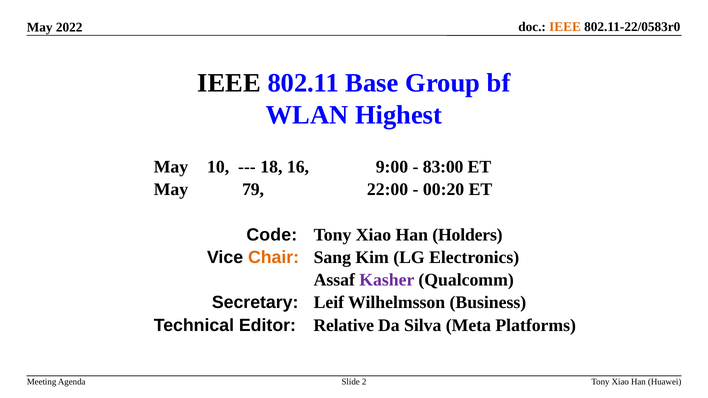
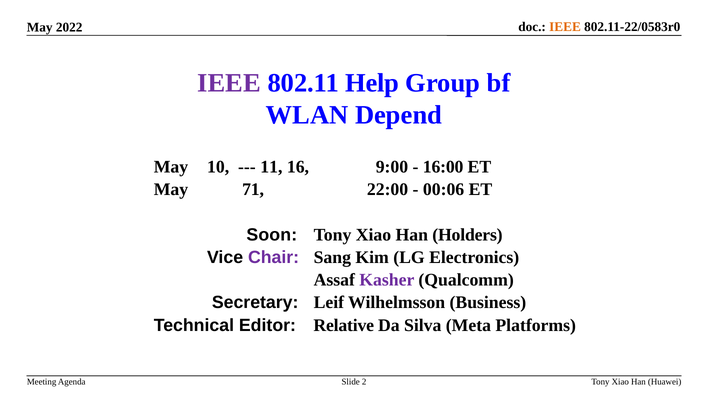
IEEE at (229, 83) colour: black -> purple
Base: Base -> Help
Highest: Highest -> Depend
18: 18 -> 11
83:00: 83:00 -> 16:00
79: 79 -> 71
00:20: 00:20 -> 00:06
Code: Code -> Soon
Chair colour: orange -> purple
